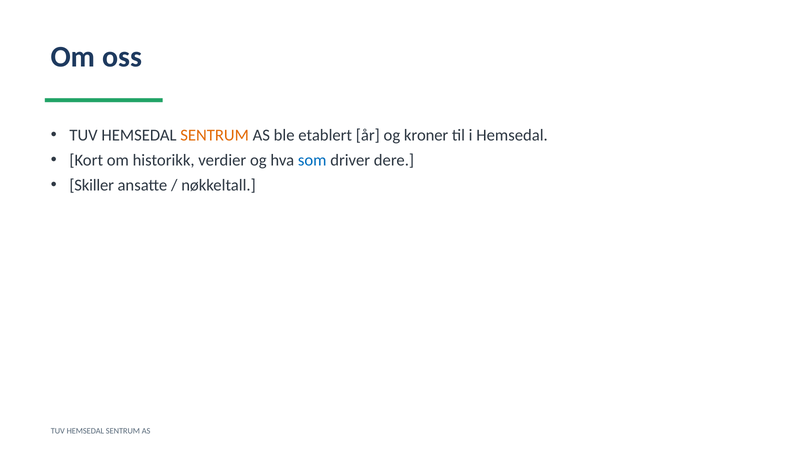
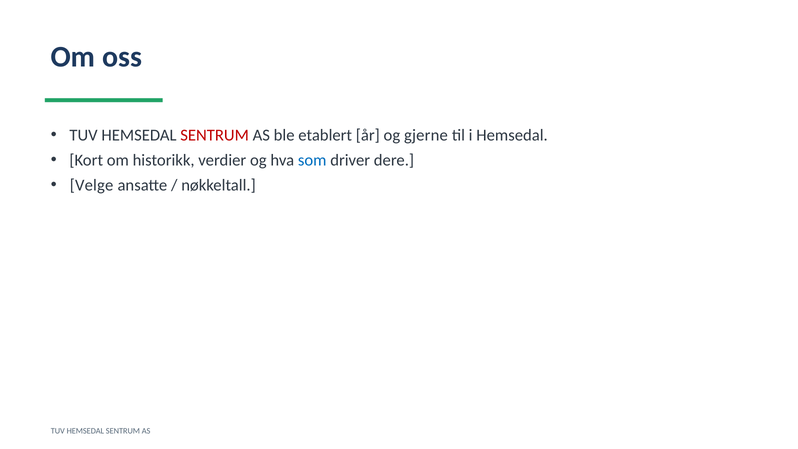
SENTRUM at (215, 135) colour: orange -> red
kroner: kroner -> gjerne
Skiller: Skiller -> Velge
